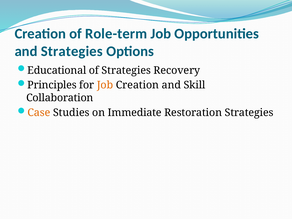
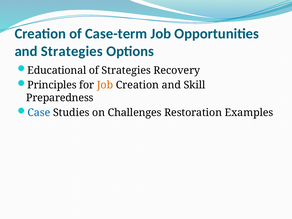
Role-term: Role-term -> Case-term
Collaboration: Collaboration -> Preparedness
Case colour: orange -> blue
Immediate: Immediate -> Challenges
Restoration Strategies: Strategies -> Examples
